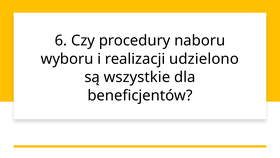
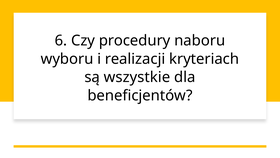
udzielono: udzielono -> kryteriach
